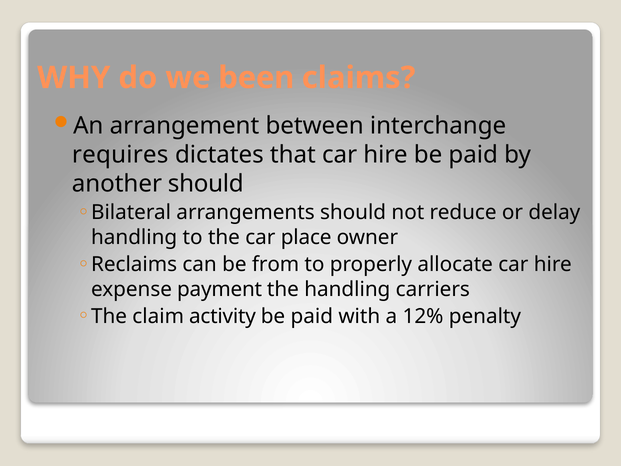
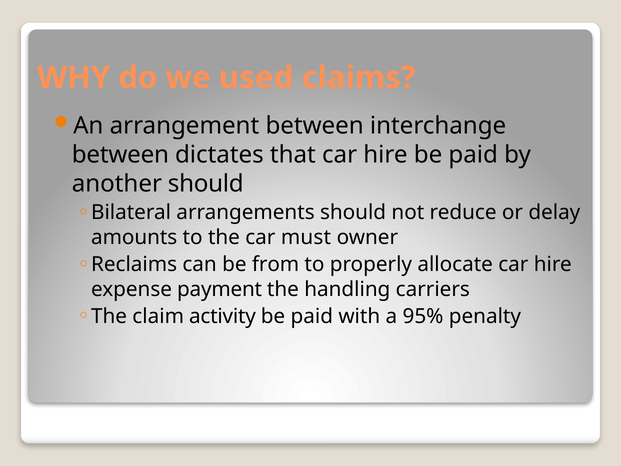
been: been -> used
requires at (120, 155): requires -> between
handling at (134, 237): handling -> amounts
place: place -> must
12%: 12% -> 95%
